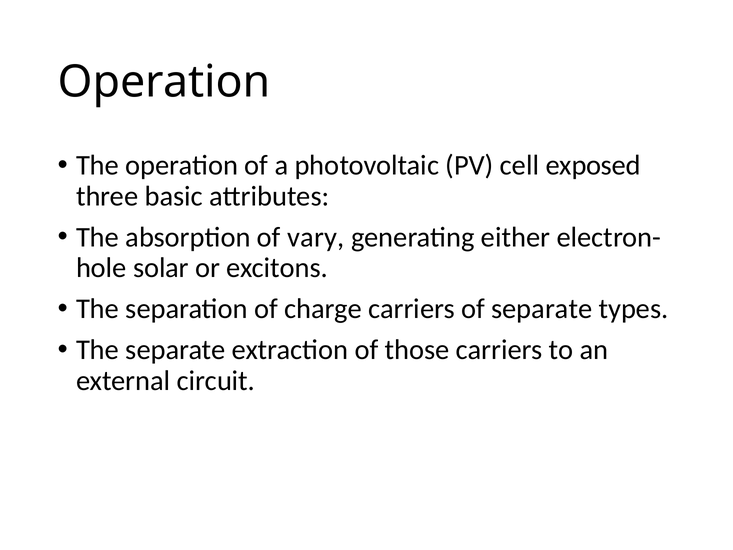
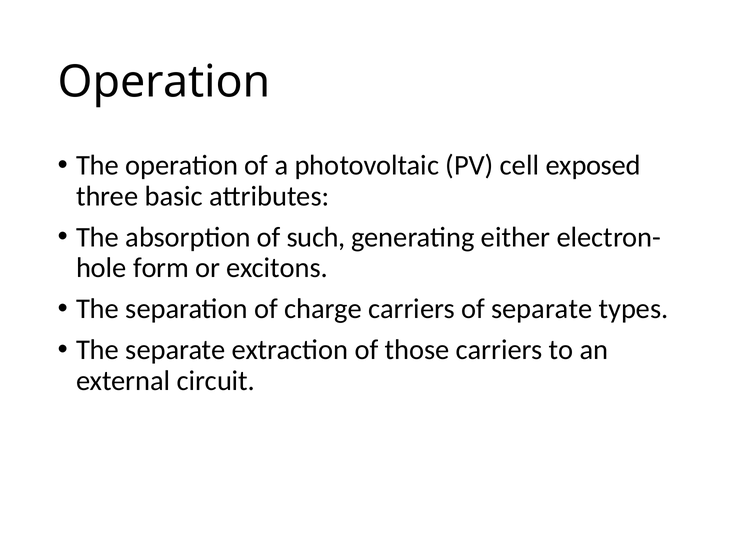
vary: vary -> such
solar: solar -> form
